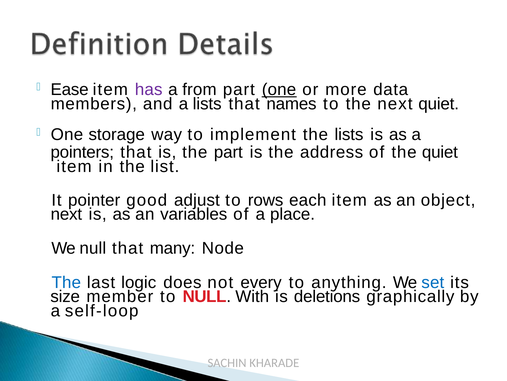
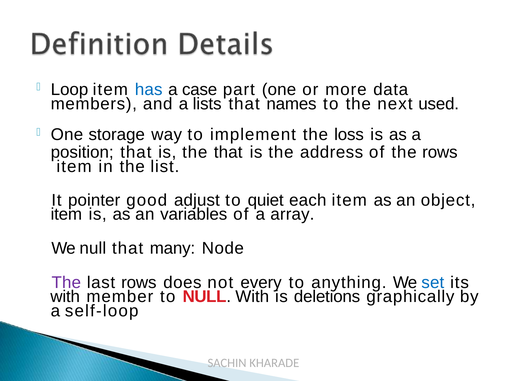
Ease: Ease -> Loop
has colour: purple -> blue
from: from -> case
one at (279, 90) underline: present -> none
next quiet: quiet -> used
the lists: lists -> loss
pointers: pointers -> position
the part: part -> that
the quiet: quiet -> rows
rows: rows -> quiet
next at (66, 214): next -> item
place: place -> array
The at (66, 282) colour: blue -> purple
last logic: logic -> rows
size at (65, 296): size -> with
